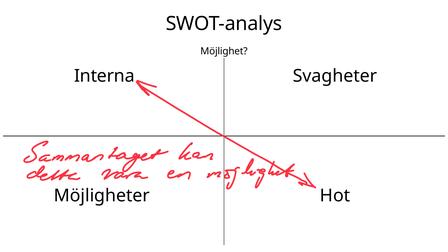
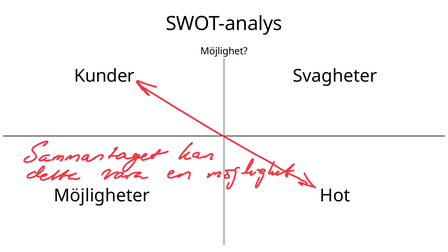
Interna: Interna -> Kunder
